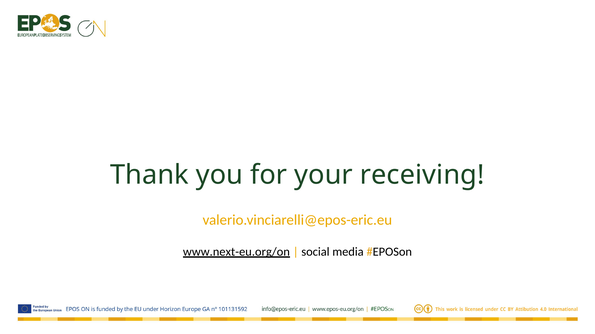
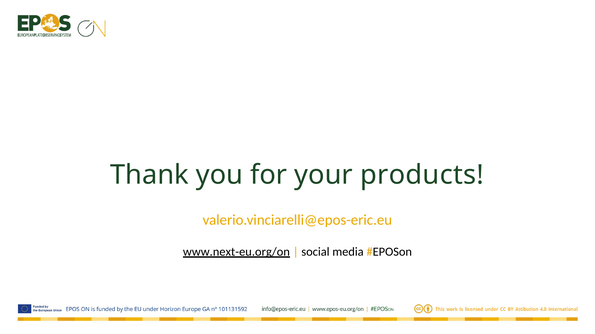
receiving: receiving -> products
